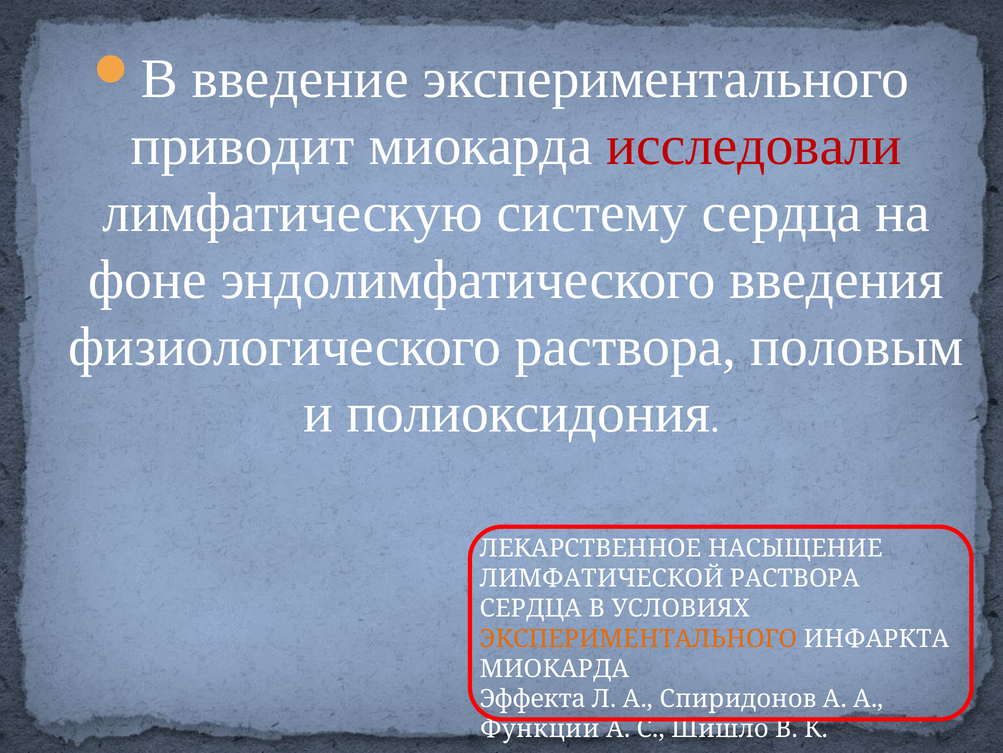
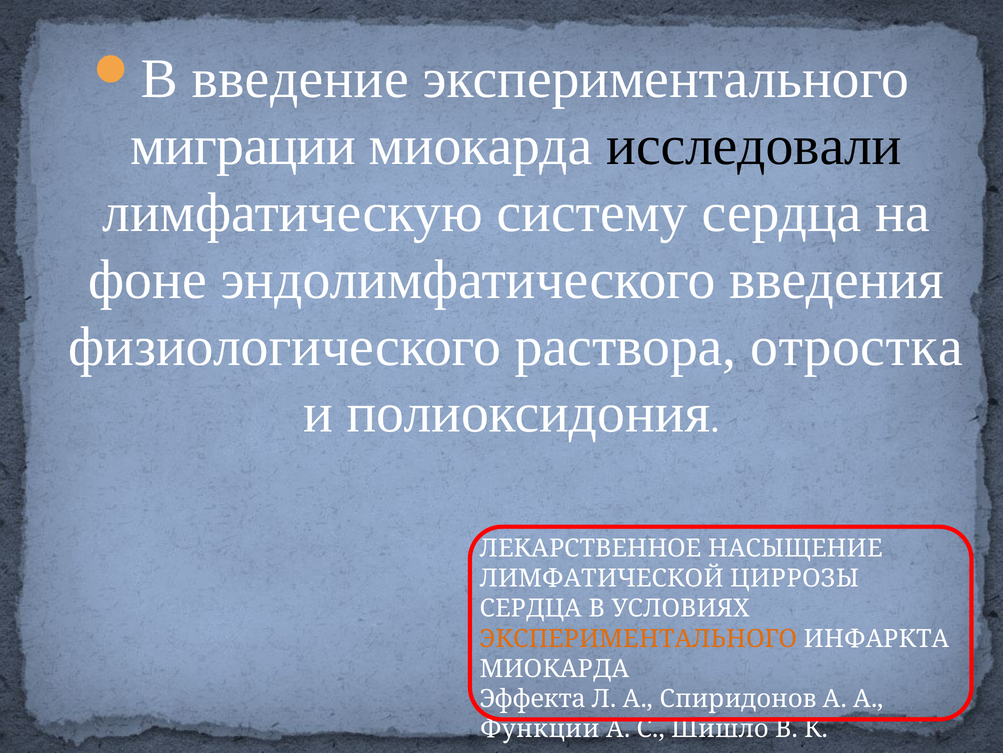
приводит: приводит -> миграции
исследовали colour: red -> black
половым: половым -> отростка
ЛИМФАТИЧЕСКОЙ РАСТВОРА: РАСТВОРА -> ЦИРРОЗЫ
